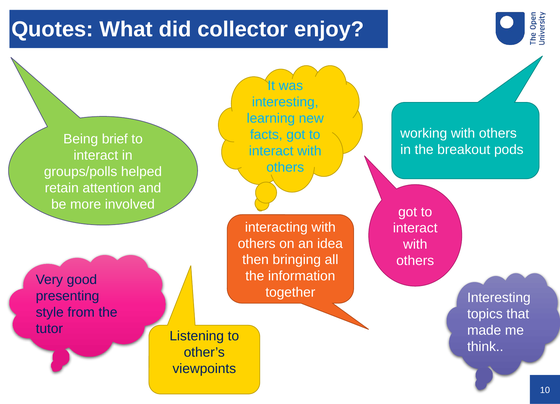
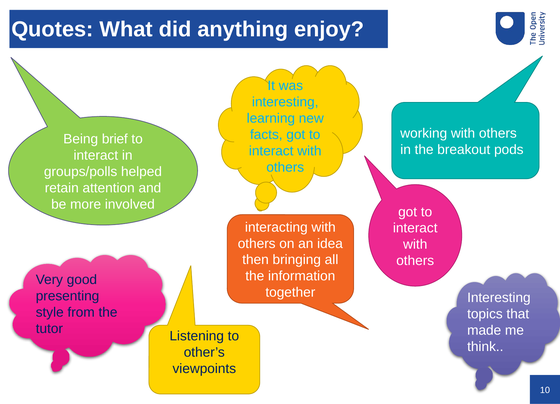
collector: collector -> anything
